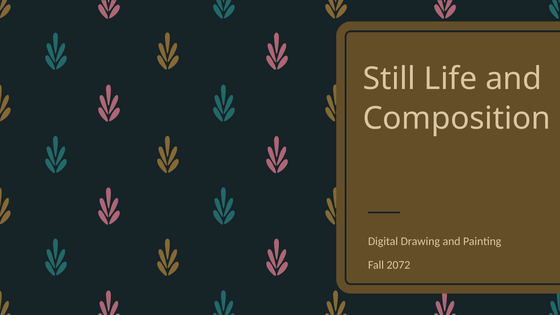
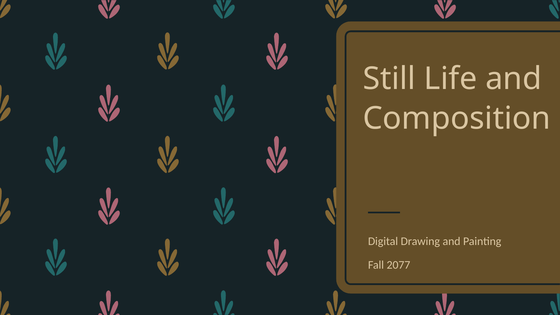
2072: 2072 -> 2077
